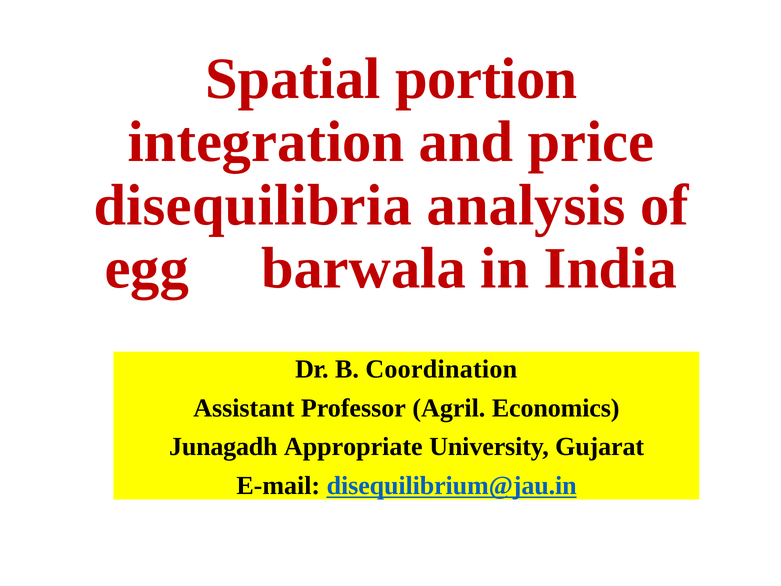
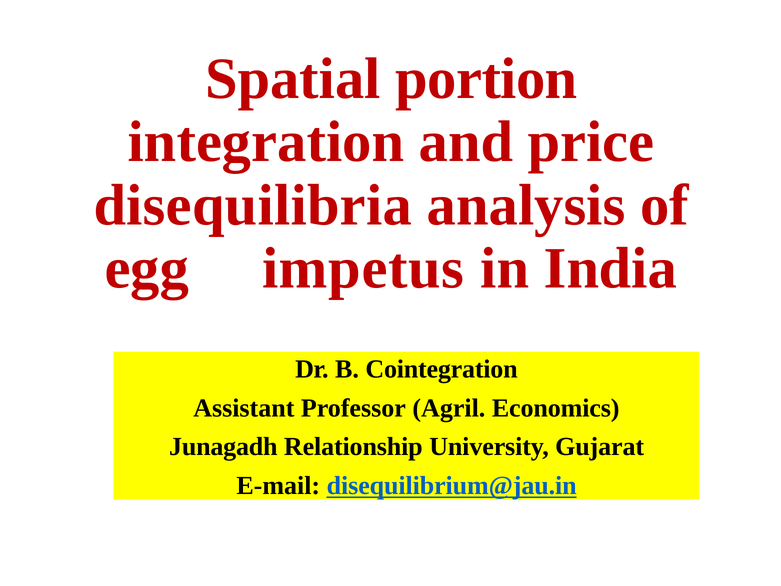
barwala: barwala -> impetus
Coordination: Coordination -> Cointegration
Appropriate: Appropriate -> Relationship
